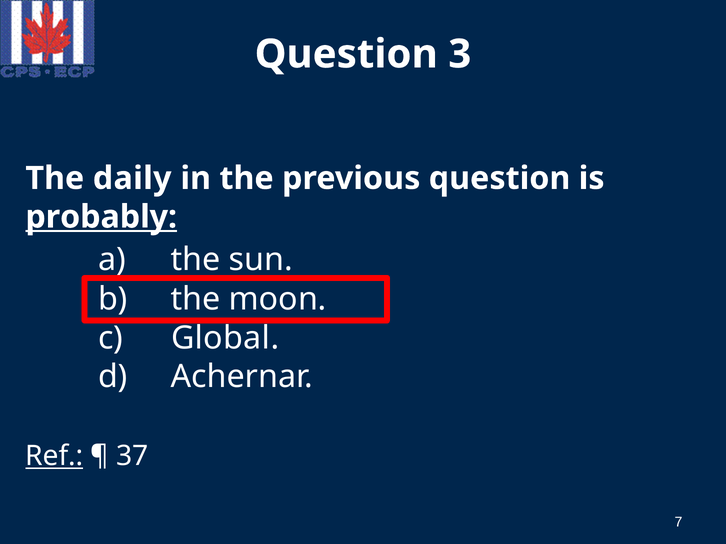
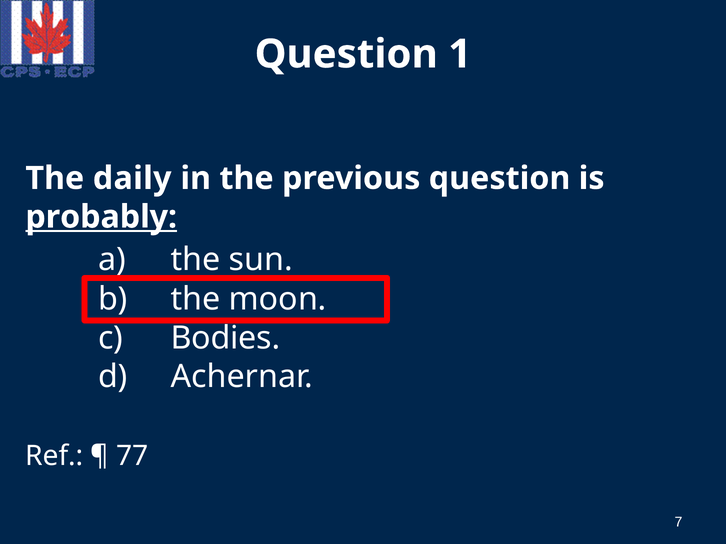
3: 3 -> 1
Global: Global -> Bodies
Ref underline: present -> none
37: 37 -> 77
